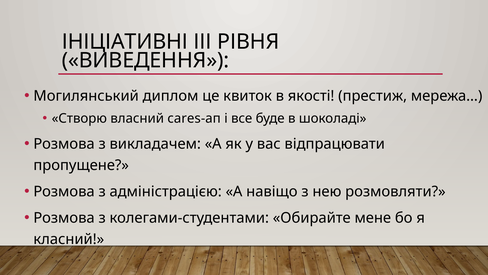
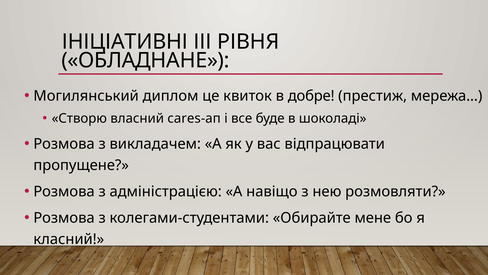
ВИВЕДЕННЯ: ВИВЕДЕННЯ -> ОБЛАДНАНЕ
якості: якості -> добре
